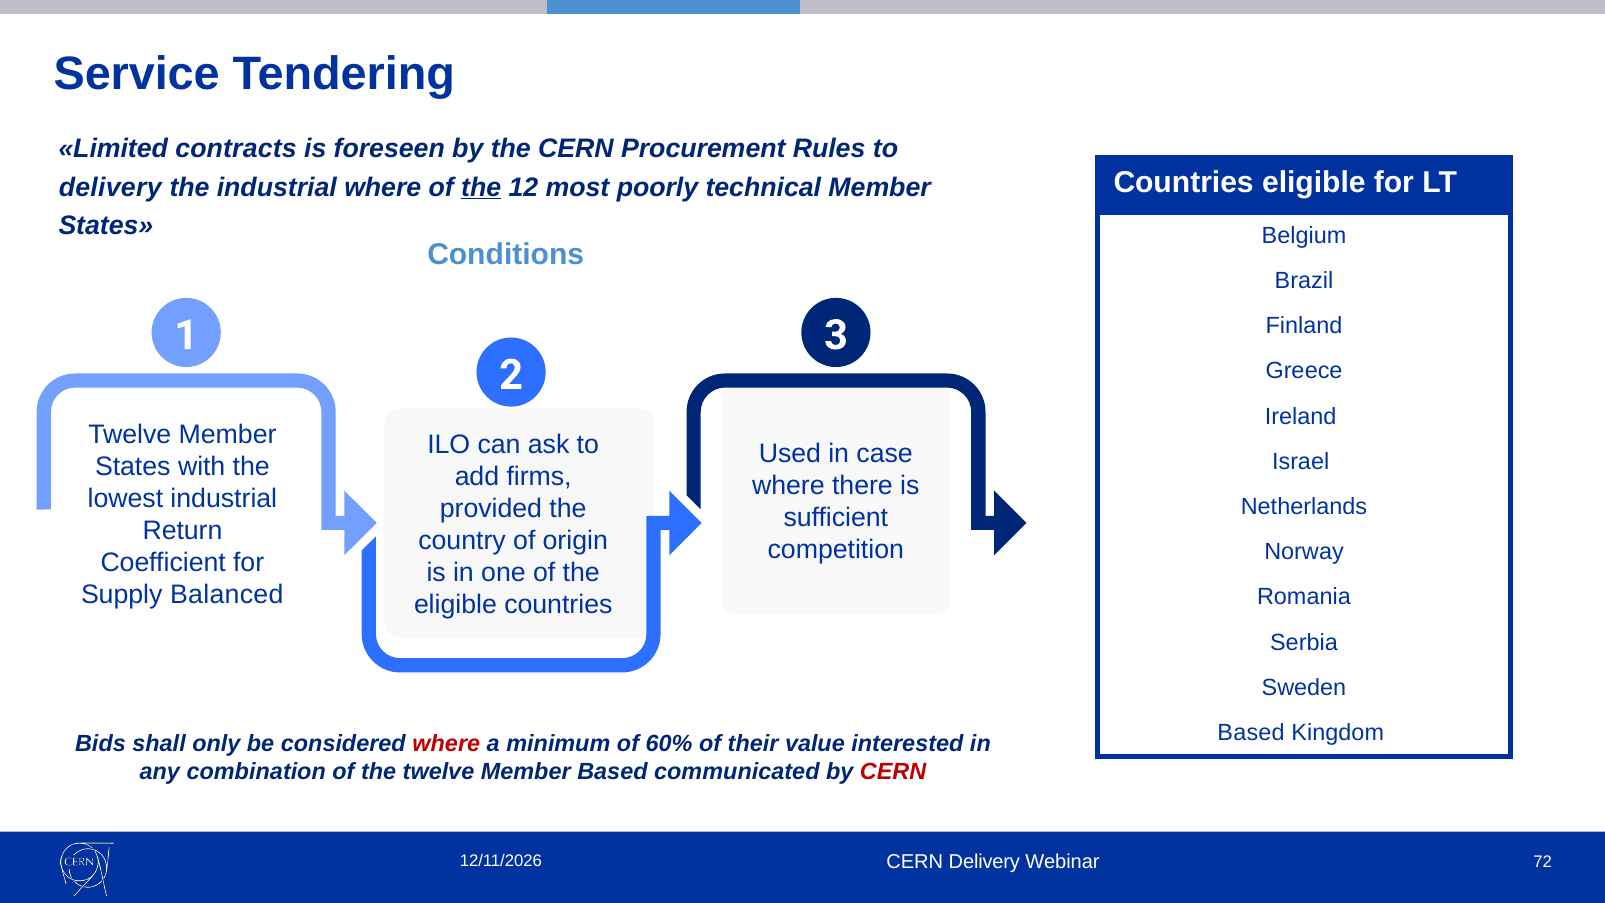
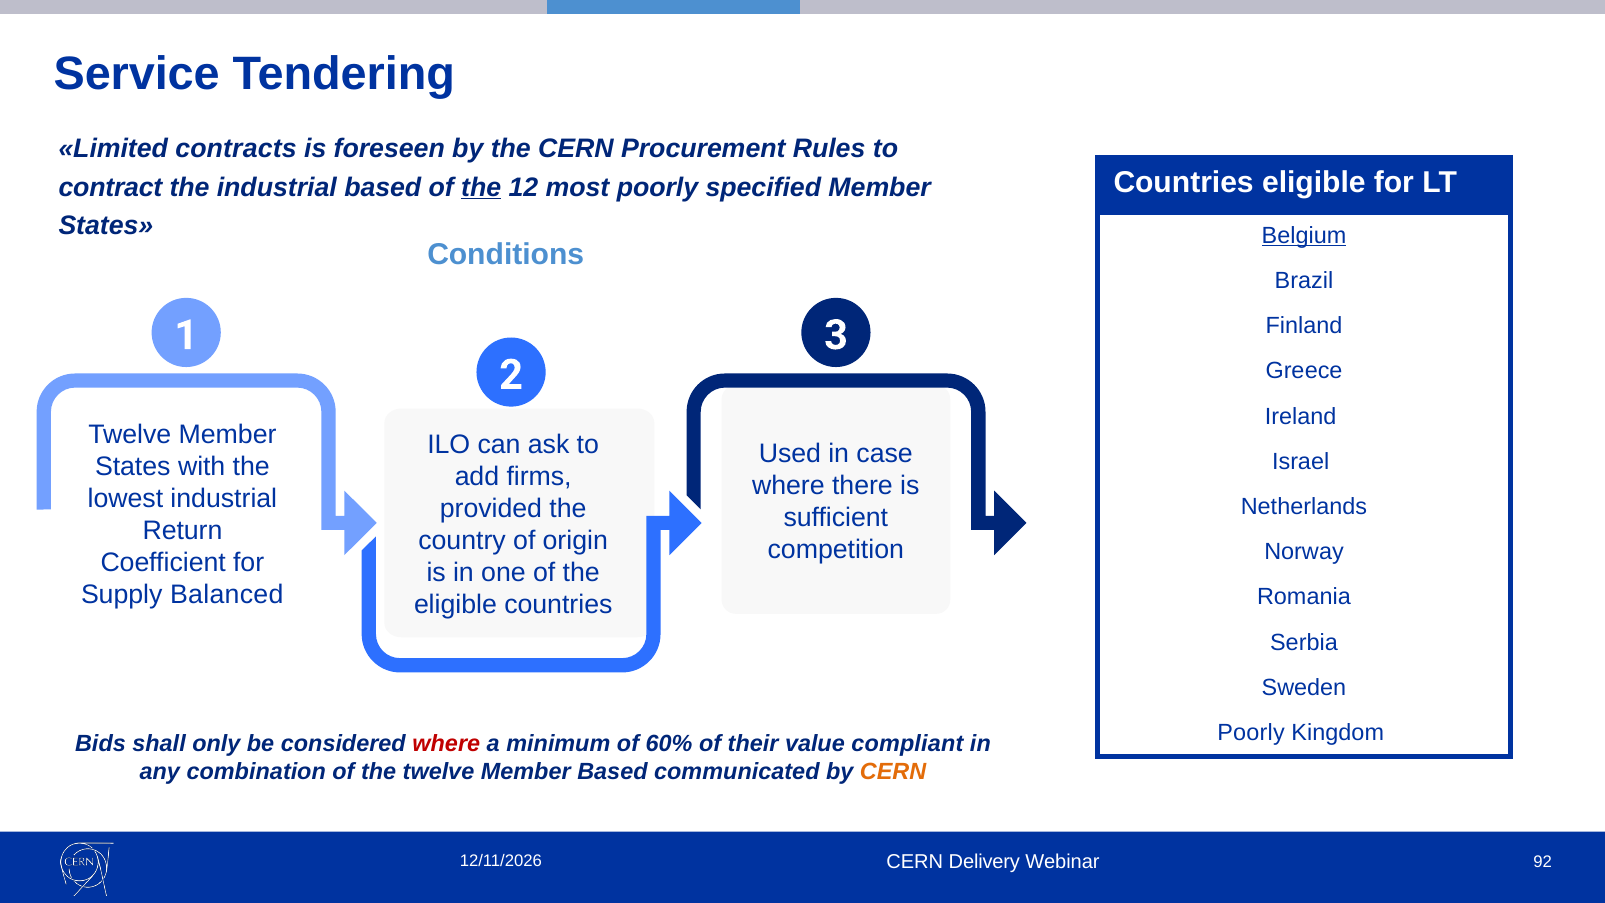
delivery at (110, 187): delivery -> contract
industrial where: where -> based
technical: technical -> specified
Belgium underline: none -> present
Based at (1251, 733): Based -> Poorly
interested: interested -> compliant
CERN at (893, 771) colour: red -> orange
72: 72 -> 92
